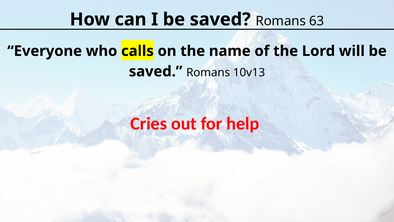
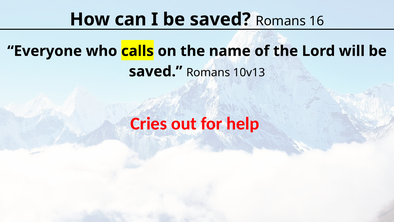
63: 63 -> 16
